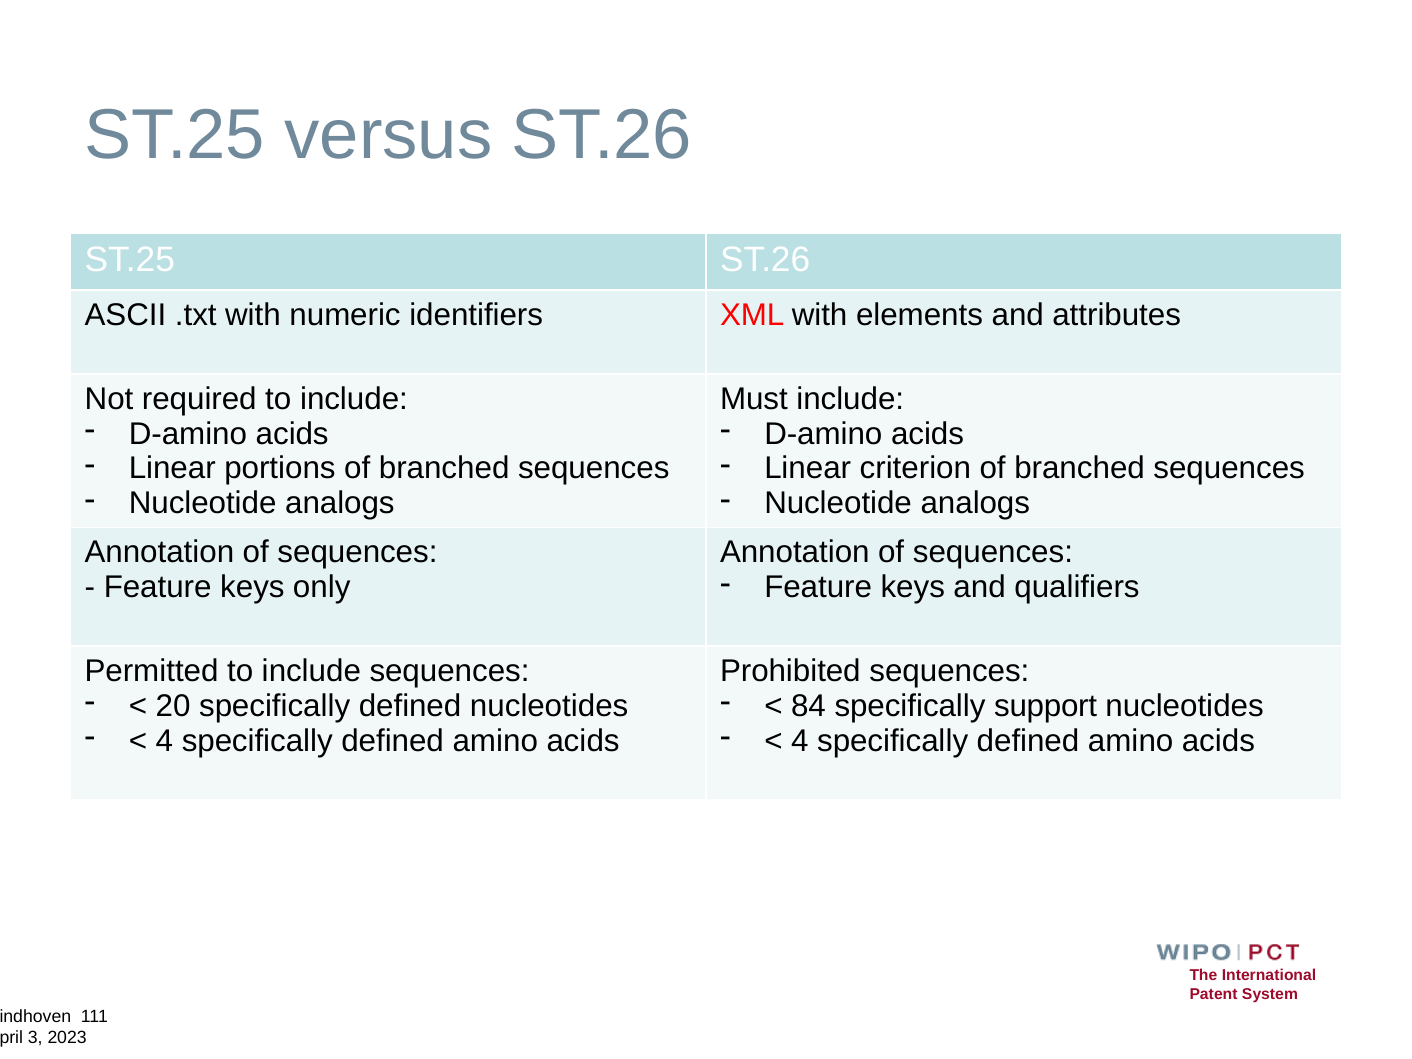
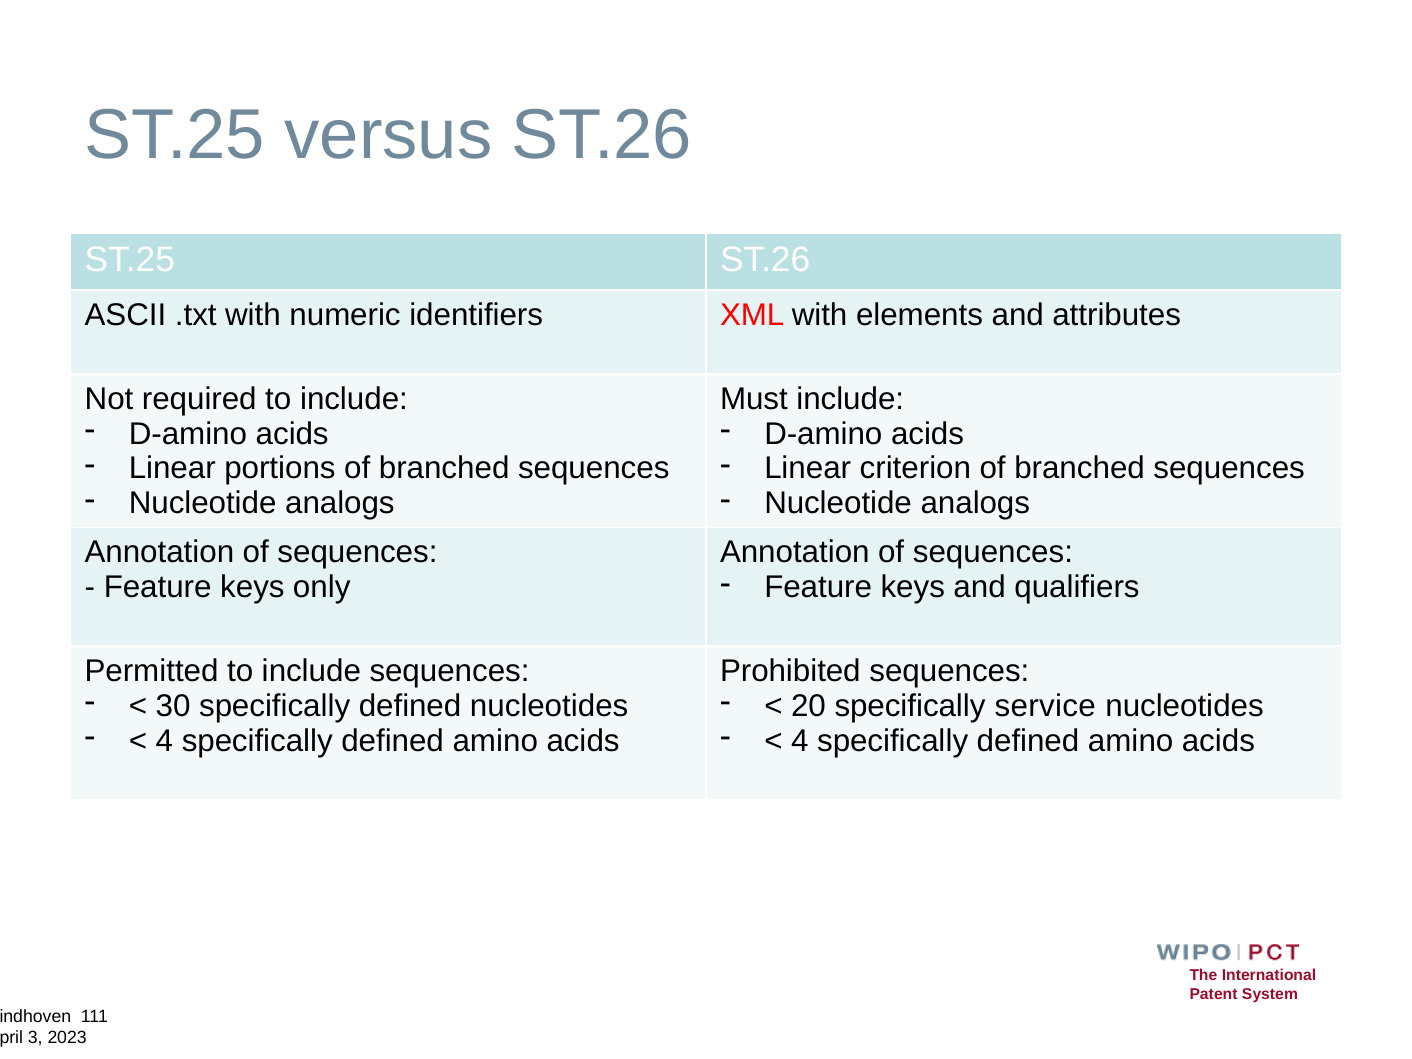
20: 20 -> 30
84: 84 -> 20
support: support -> service
